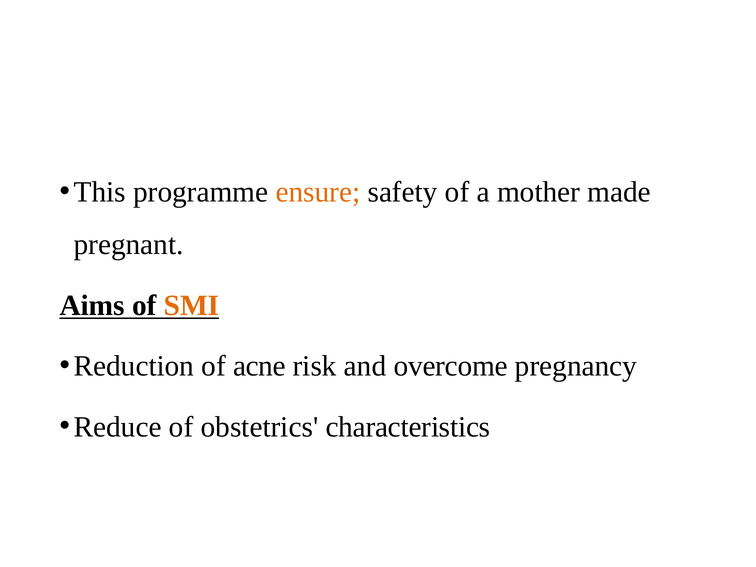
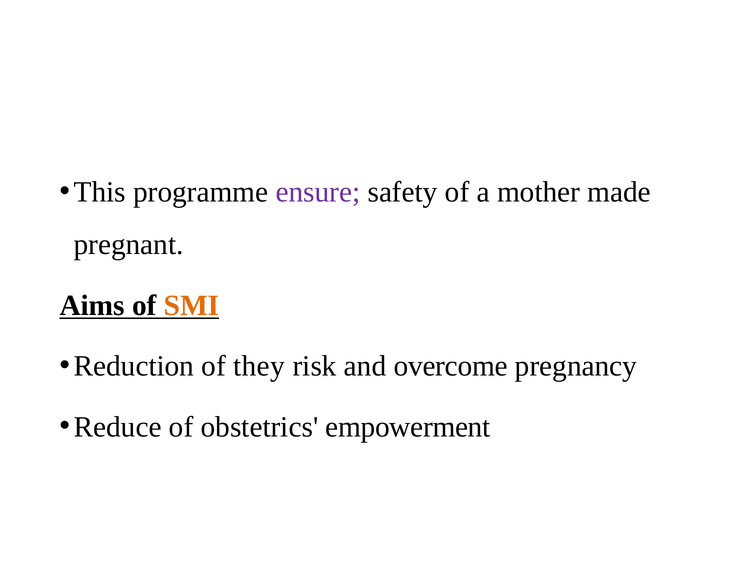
ensure colour: orange -> purple
acne: acne -> they
characteristics: characteristics -> empowerment
